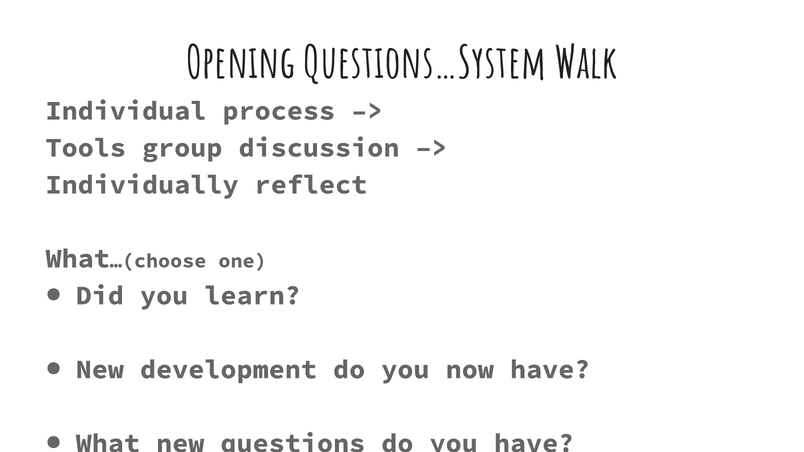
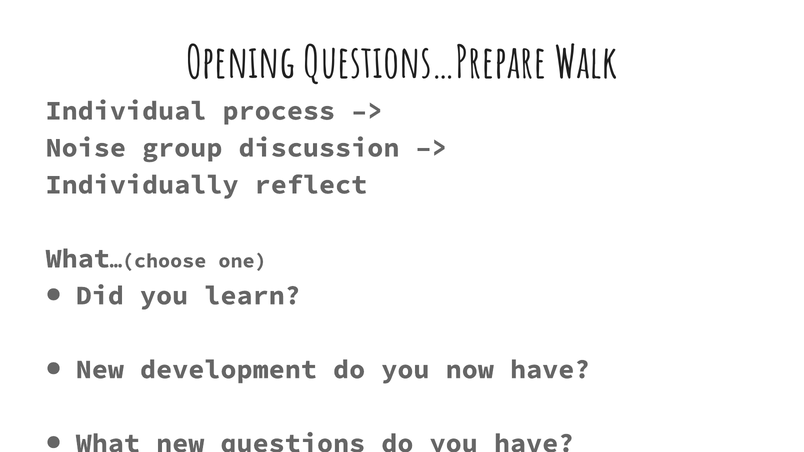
Questions…System: Questions…System -> Questions…Prepare
Tools: Tools -> Noise
